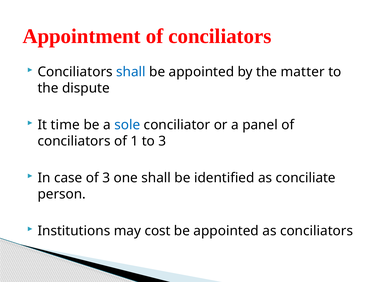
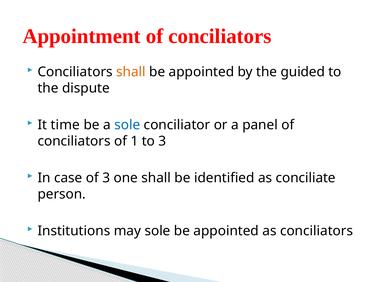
shall at (131, 72) colour: blue -> orange
matter: matter -> guided
may cost: cost -> sole
